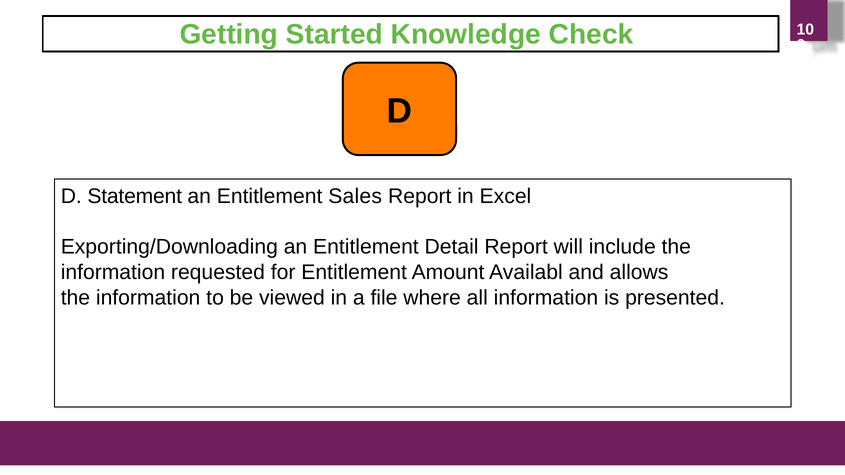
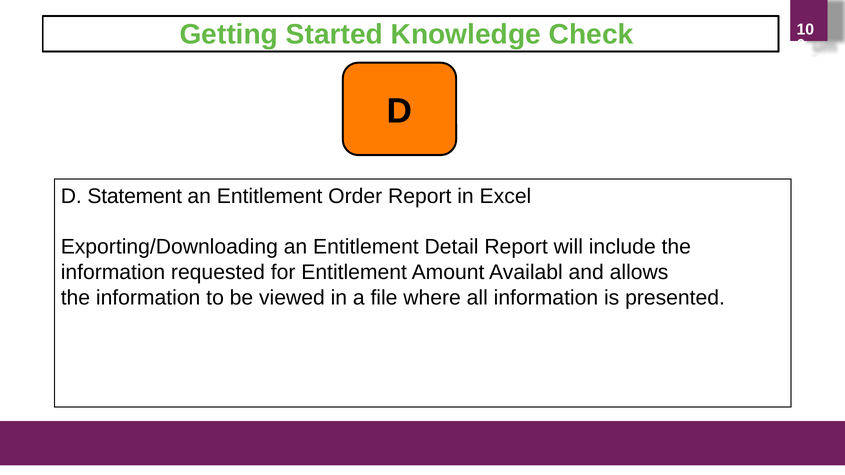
Sales: Sales -> Order
